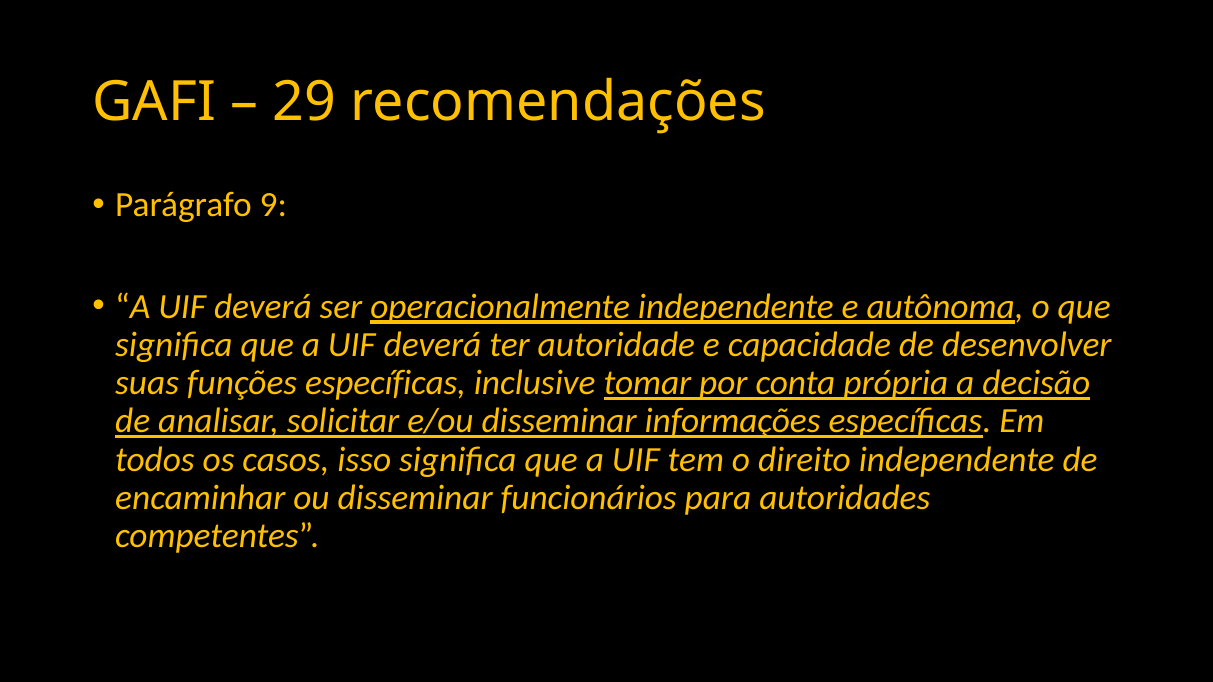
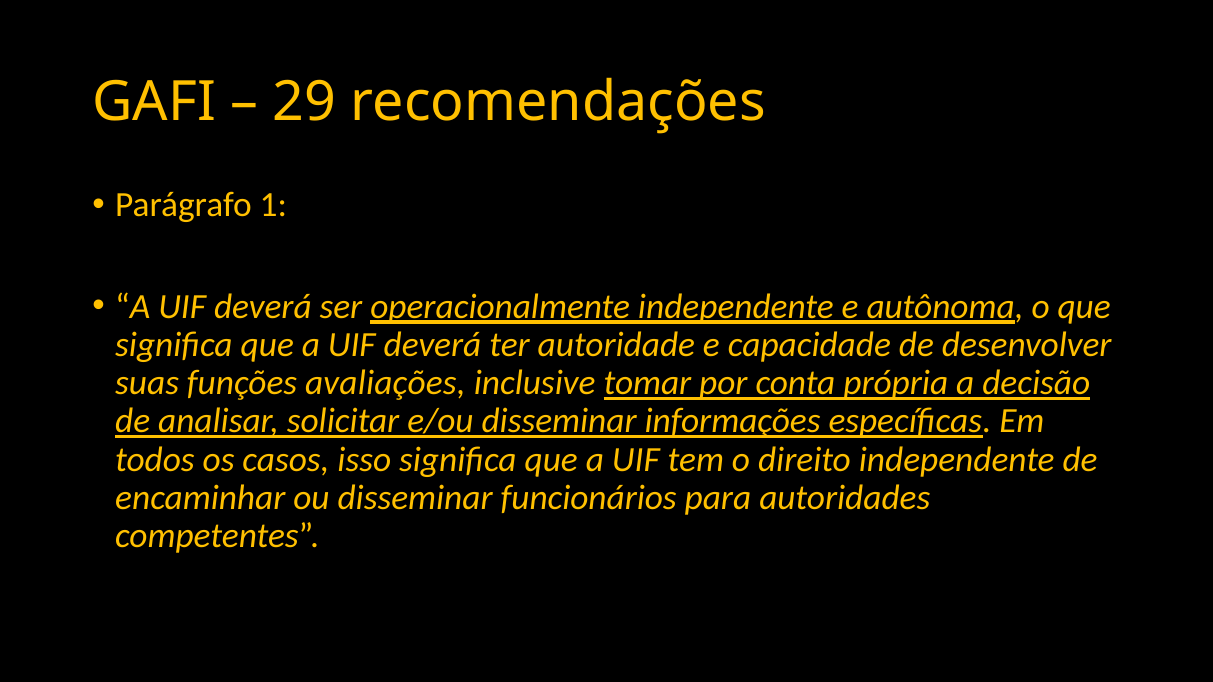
9: 9 -> 1
funções específicas: específicas -> avaliações
